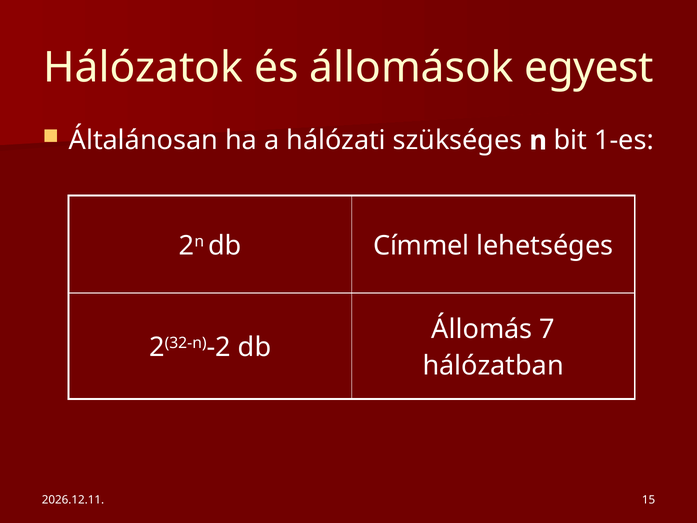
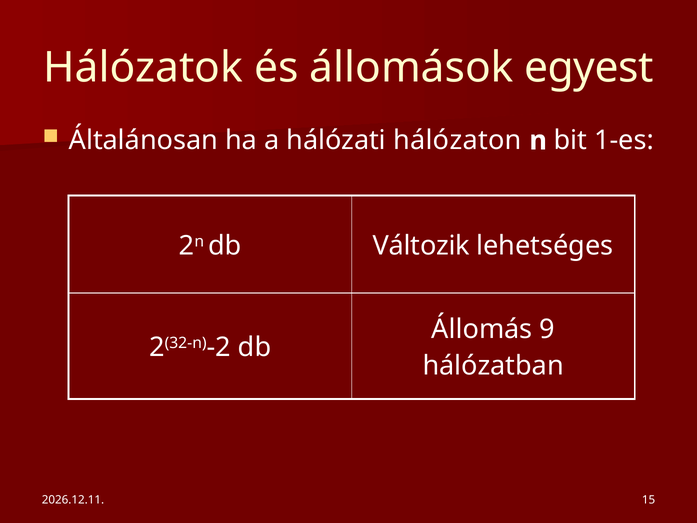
szükséges: szükséges -> hálózaton
Címmel: Címmel -> Változik
7: 7 -> 9
